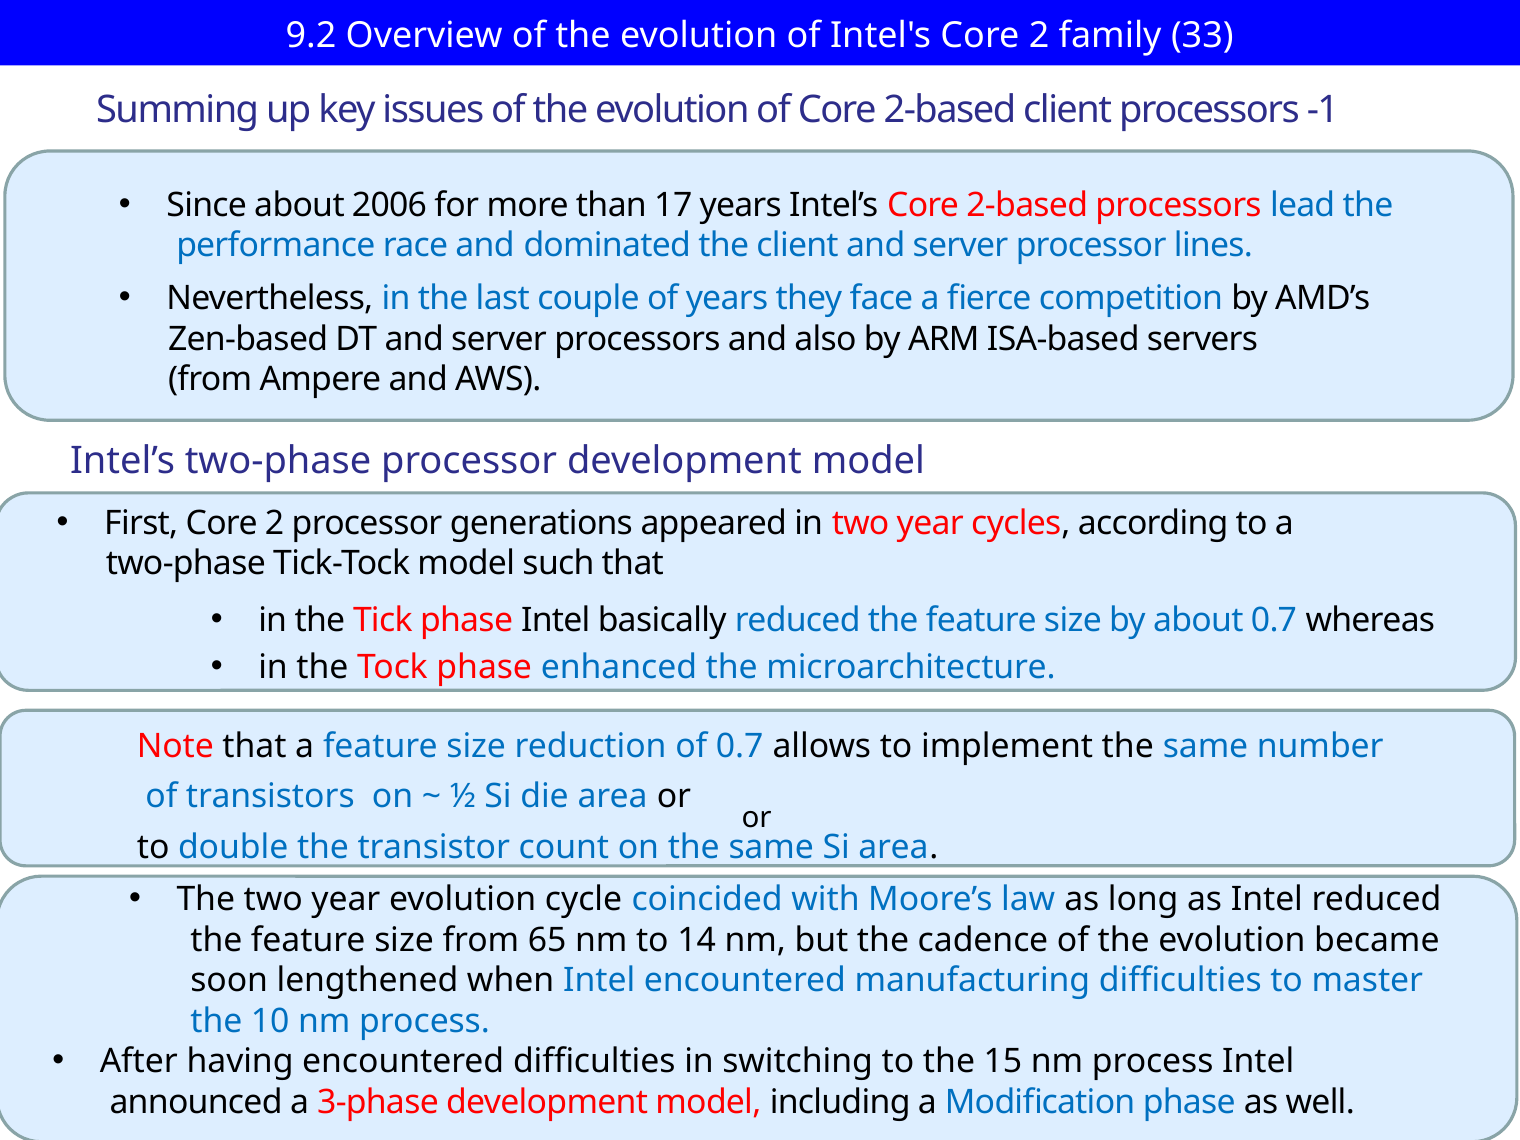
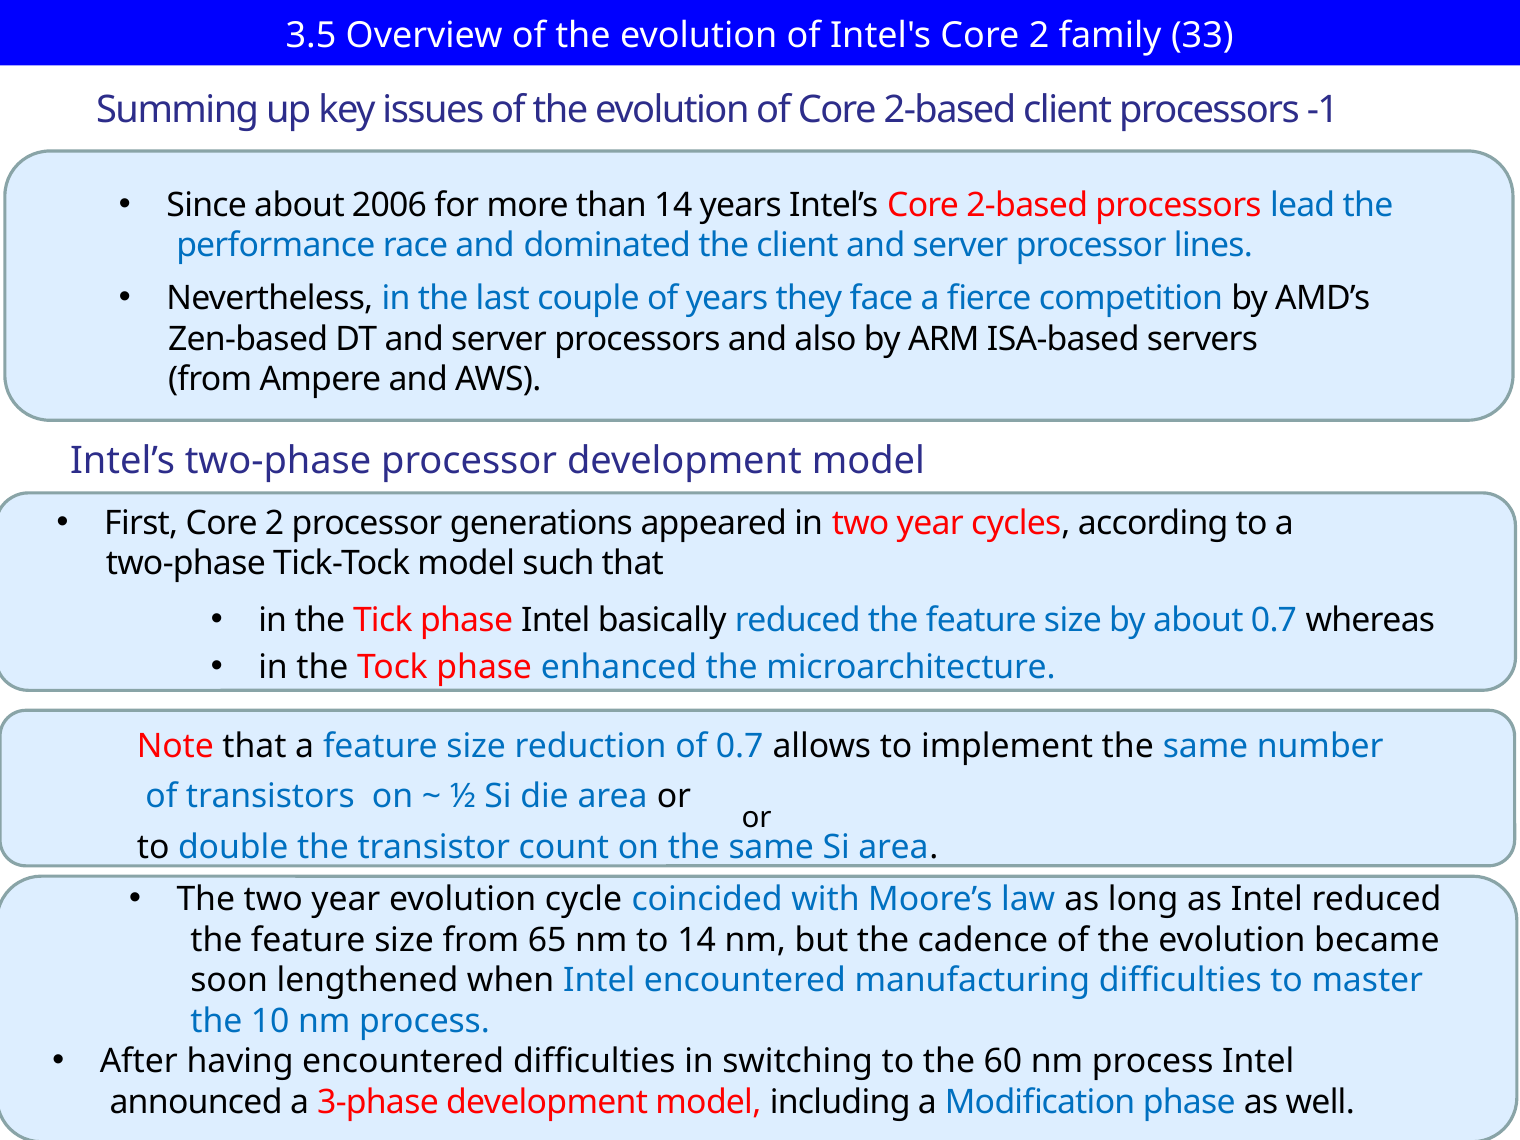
9.2: 9.2 -> 3.5
than 17: 17 -> 14
15: 15 -> 60
